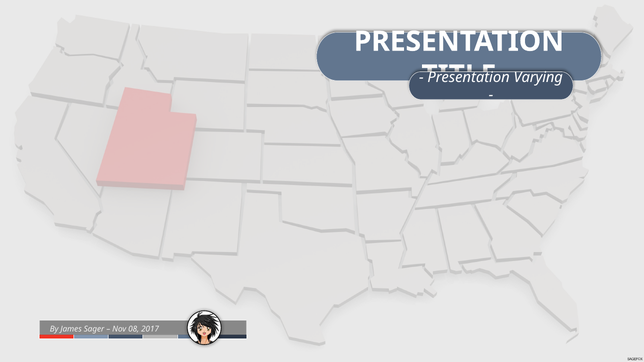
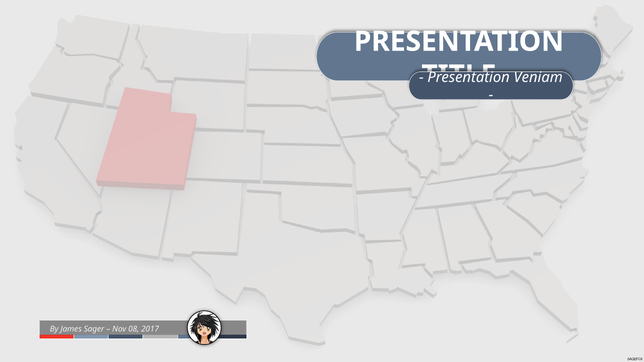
Varying: Varying -> Veniam
